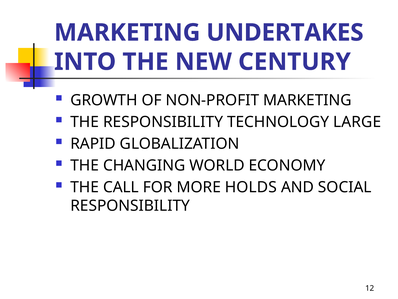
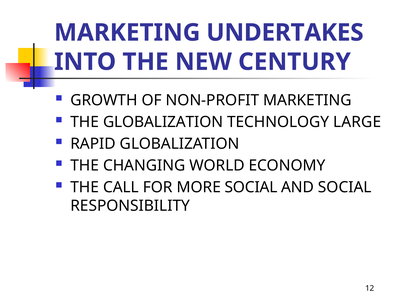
THE RESPONSIBILITY: RESPONSIBILITY -> GLOBALIZATION
MORE HOLDS: HOLDS -> SOCIAL
